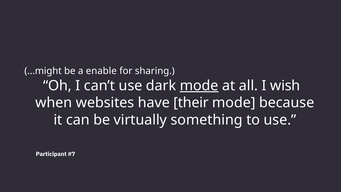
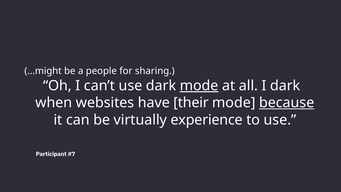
enable: enable -> people
I wish: wish -> dark
because underline: none -> present
something: something -> experience
